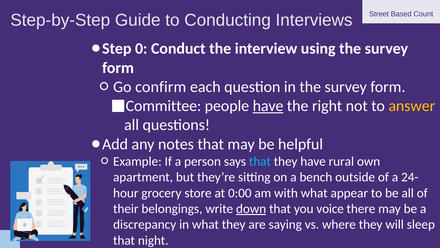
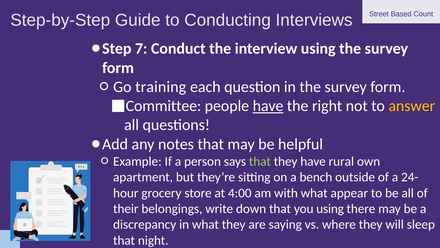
0: 0 -> 7
confirm: confirm -> training
that at (260, 161) colour: light blue -> light green
0:00: 0:00 -> 4:00
down underline: present -> none
you voice: voice -> using
